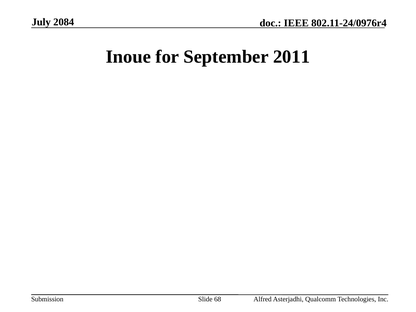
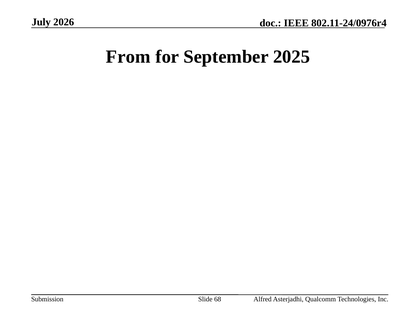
2084: 2084 -> 2026
Inoue: Inoue -> From
2011: 2011 -> 2025
